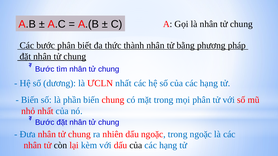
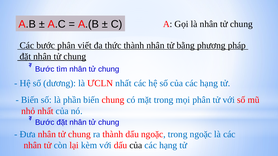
biết: biết -> viết
ra nhiên: nhiên -> thành
còn colour: black -> blue
